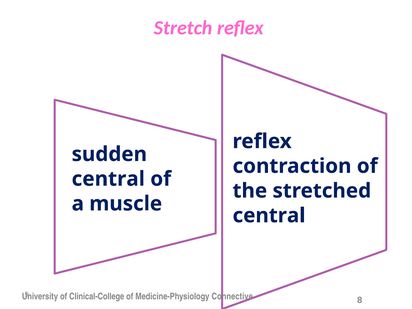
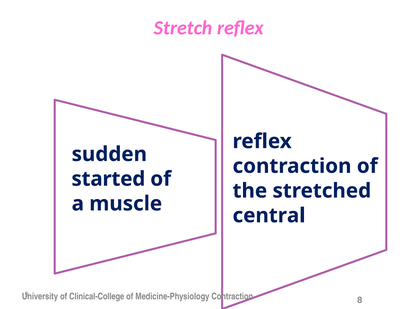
central at (108, 179): central -> started
Medicine-Physiology Connective: Connective -> Contraction
